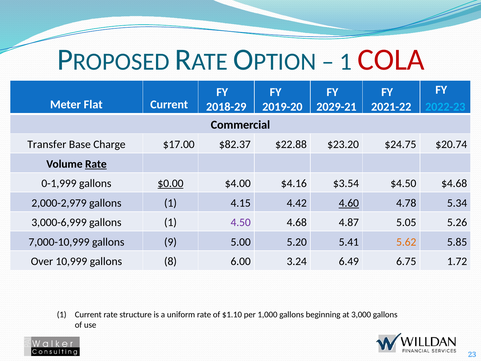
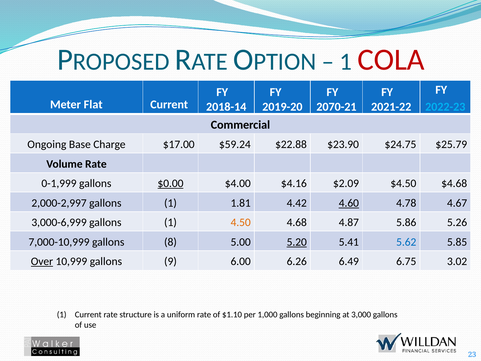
2018-29: 2018-29 -> 2018-14
2029-21: 2029-21 -> 2070-21
Transfer: Transfer -> Ongoing
$82.37: $82.37 -> $59.24
$23.20: $23.20 -> $23.90
$20.74: $20.74 -> $25.79
Rate at (96, 164) underline: present -> none
$3.54: $3.54 -> $2.09
2,000-2,979: 2,000-2,979 -> 2,000-2,997
4.15: 4.15 -> 1.81
5.34: 5.34 -> 4.67
4.50 colour: purple -> orange
5.05: 5.05 -> 5.86
9: 9 -> 8
5.20 underline: none -> present
5.62 colour: orange -> blue
Over underline: none -> present
8: 8 -> 9
3.24: 3.24 -> 6.26
1.72: 1.72 -> 3.02
